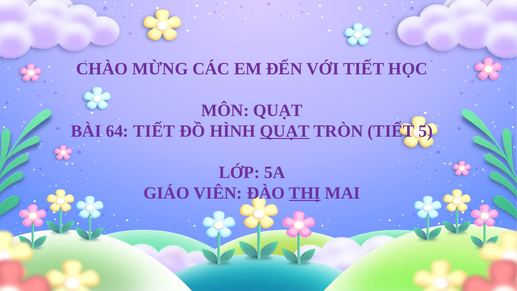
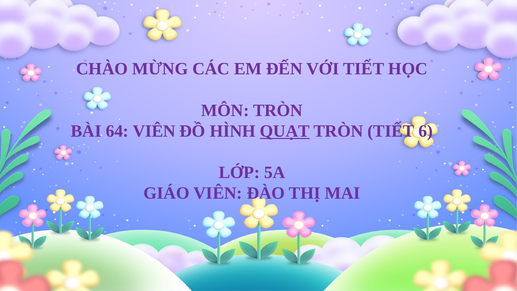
MÔN QUẠT: QUẠT -> TRÒN
64 TIẾT: TIẾT -> VIÊN
5: 5 -> 6
THỊ underline: present -> none
